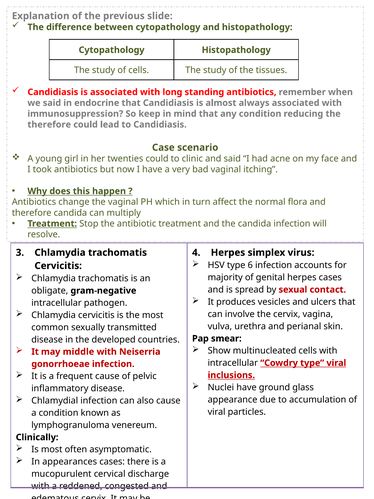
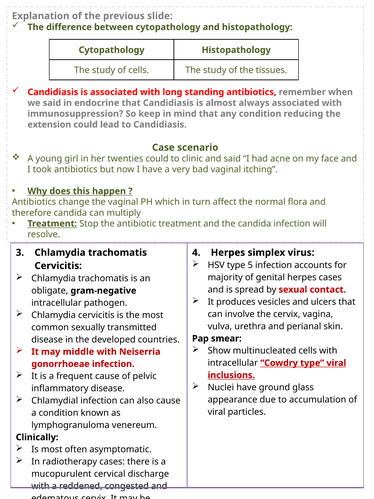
therefore at (49, 124): therefore -> extension
6: 6 -> 5
appearances: appearances -> radiotherapy
